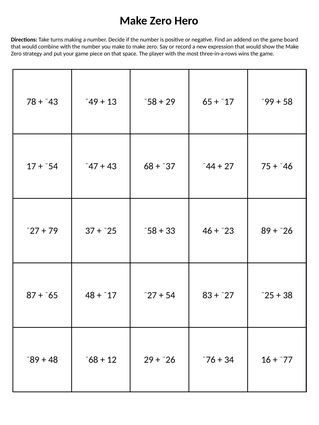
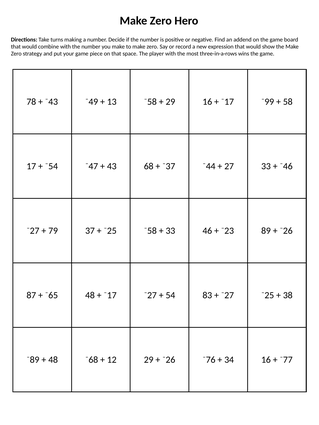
29 65: 65 -> 16
27 75: 75 -> 33
